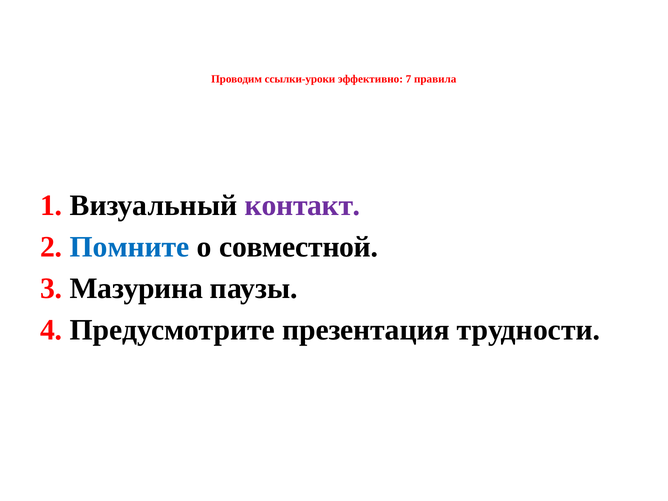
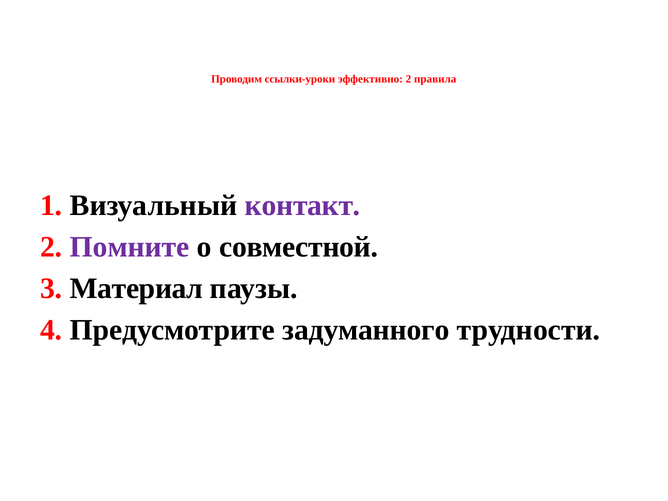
эффективно 7: 7 -> 2
Помните colour: blue -> purple
Мазурина: Мазурина -> Материал
презентация: презентация -> задуманного
